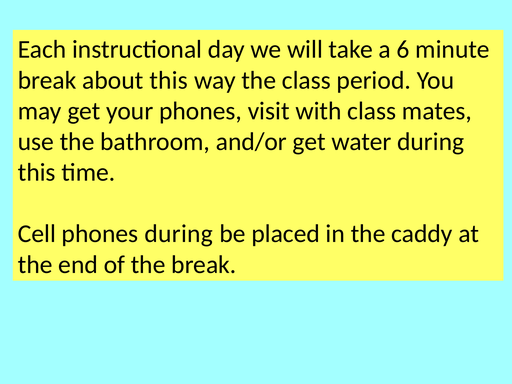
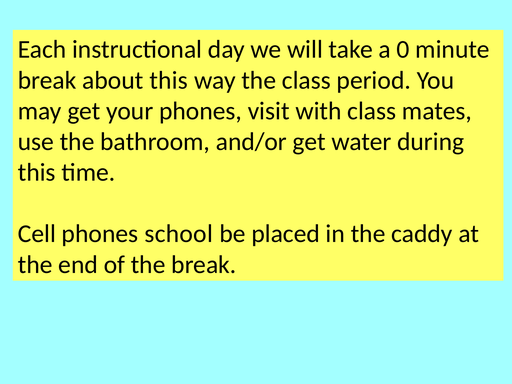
6: 6 -> 0
phones during: during -> school
